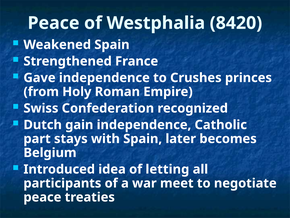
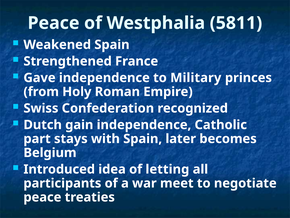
8420: 8420 -> 5811
Crushes: Crushes -> Military
